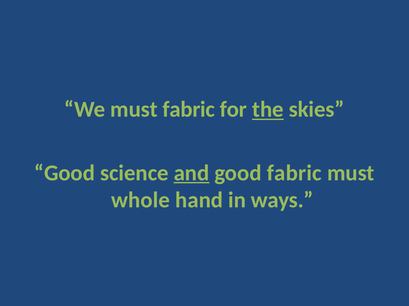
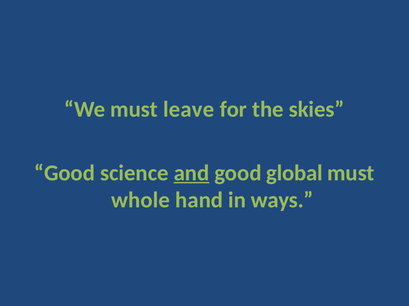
must fabric: fabric -> leave
the underline: present -> none
good fabric: fabric -> global
